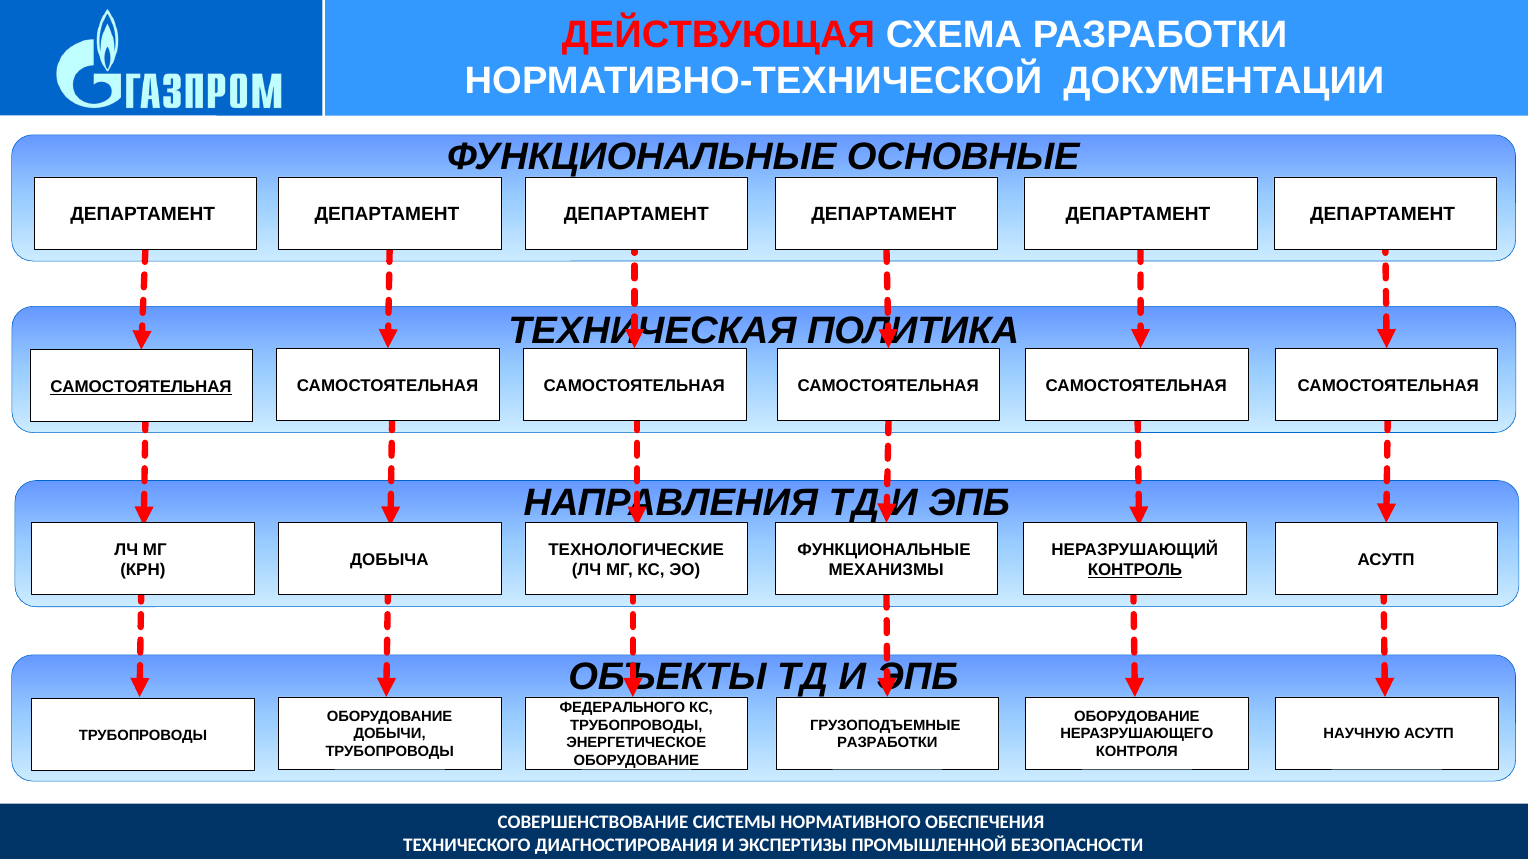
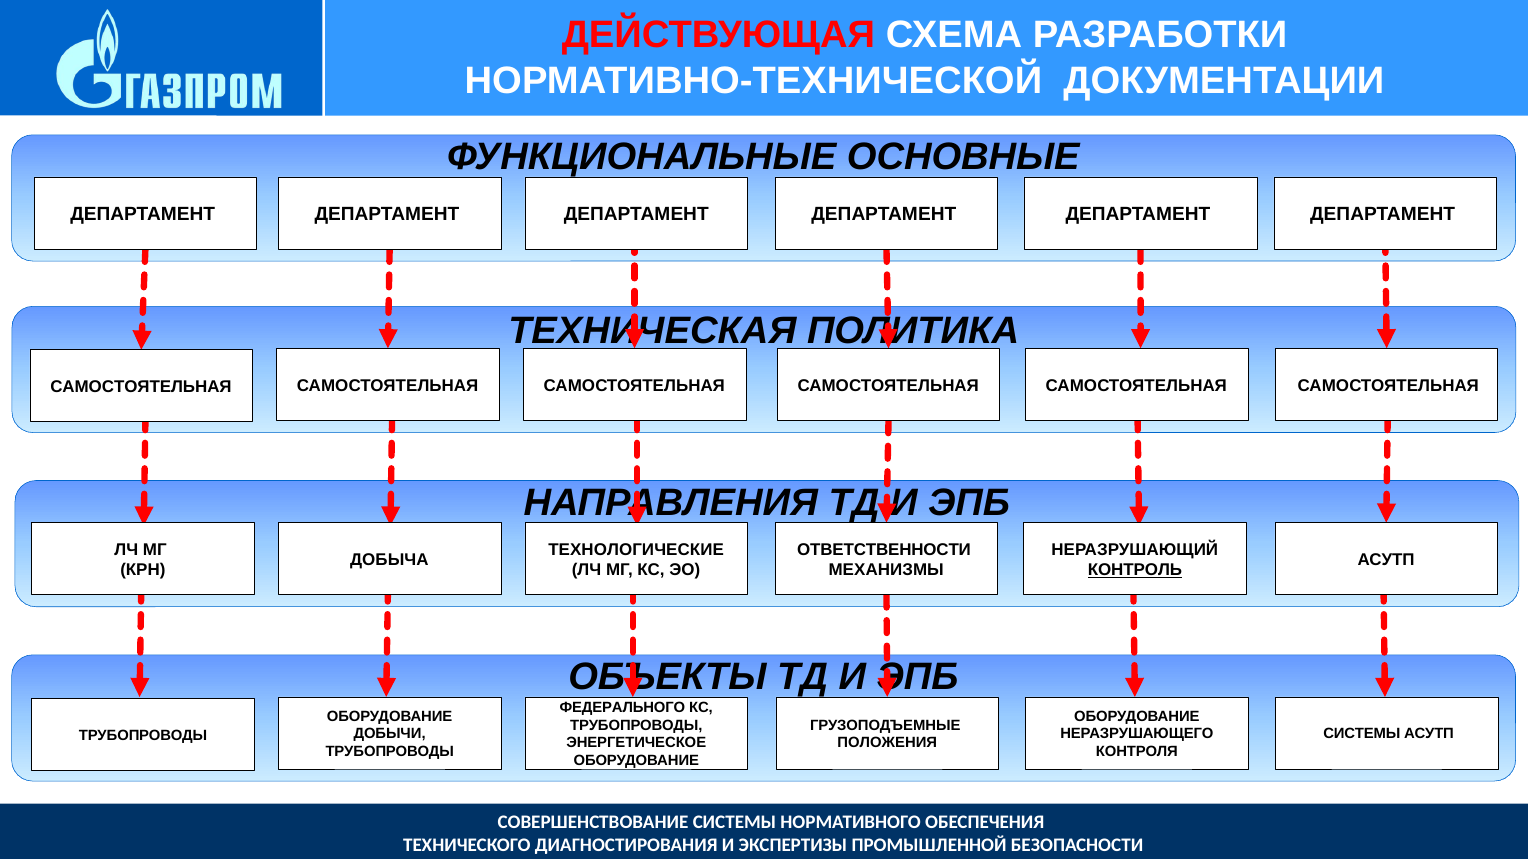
САМОСТОЯТЕЛЬНАЯ at (141, 387) underline: present -> none
ФУНКЦИОНАЛЬНЫЕ at (884, 550): ФУНКЦИОНАЛЬНЫЕ -> ОТВЕТСТВЕННОСТИ
НАУЧНУЮ at (1362, 734): НАУЧНУЮ -> СИСТЕМЫ
РАЗРАБОТКИ at (887, 743): РАЗРАБОТКИ -> ПОЛОЖЕНИЯ
